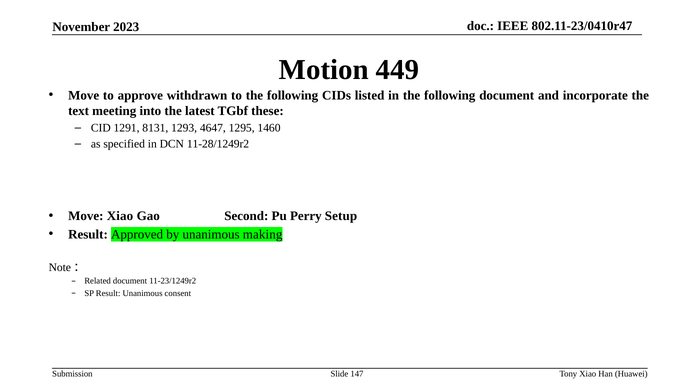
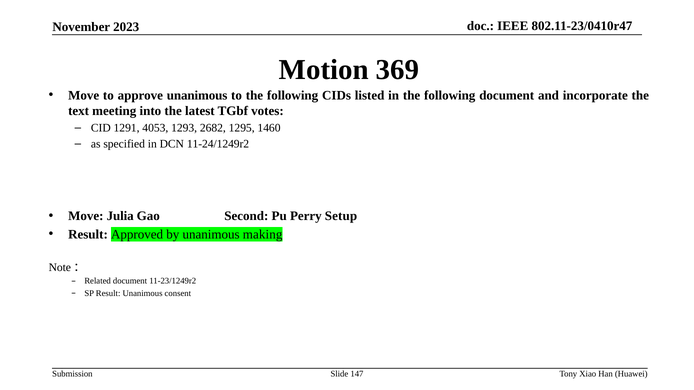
449: 449 -> 369
approve withdrawn: withdrawn -> unanimous
these: these -> votes
8131: 8131 -> 4053
4647: 4647 -> 2682
11-28/1249r2: 11-28/1249r2 -> 11-24/1249r2
Move Xiao: Xiao -> Julia
